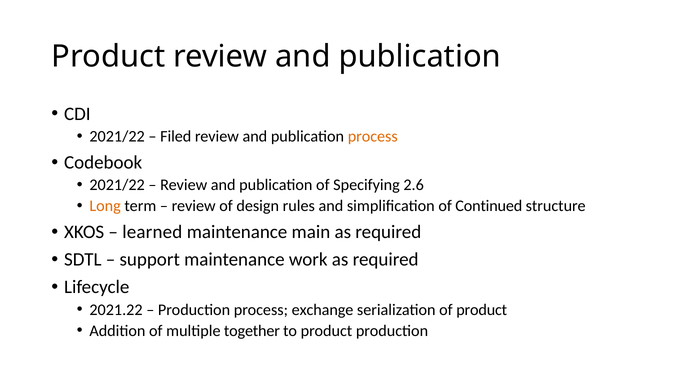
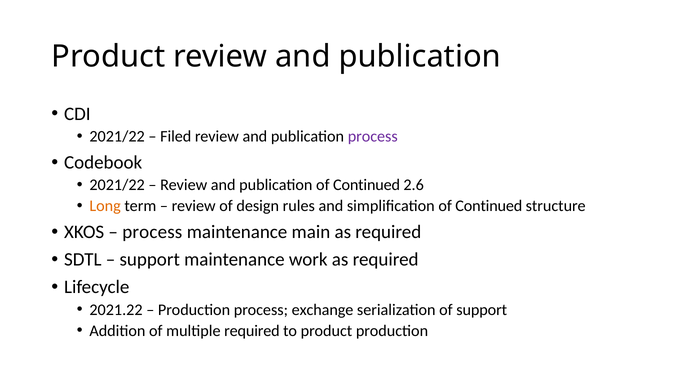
process at (373, 136) colour: orange -> purple
publication of Specifying: Specifying -> Continued
learned at (152, 232): learned -> process
of product: product -> support
multiple together: together -> required
